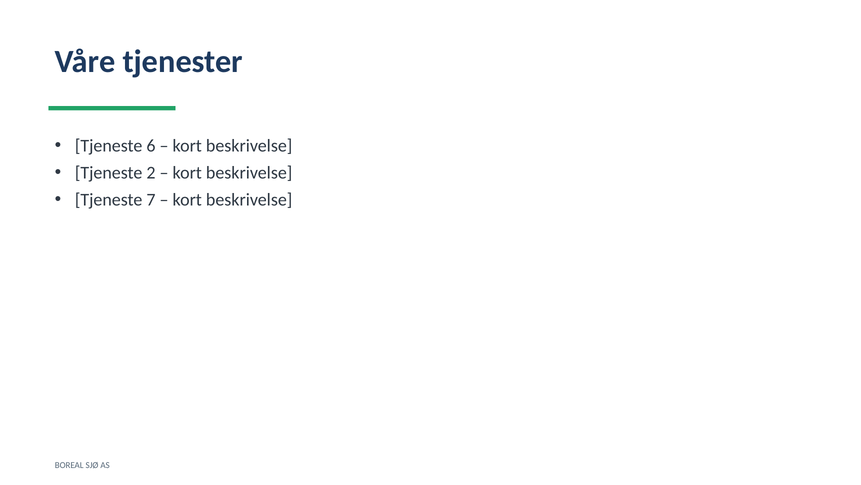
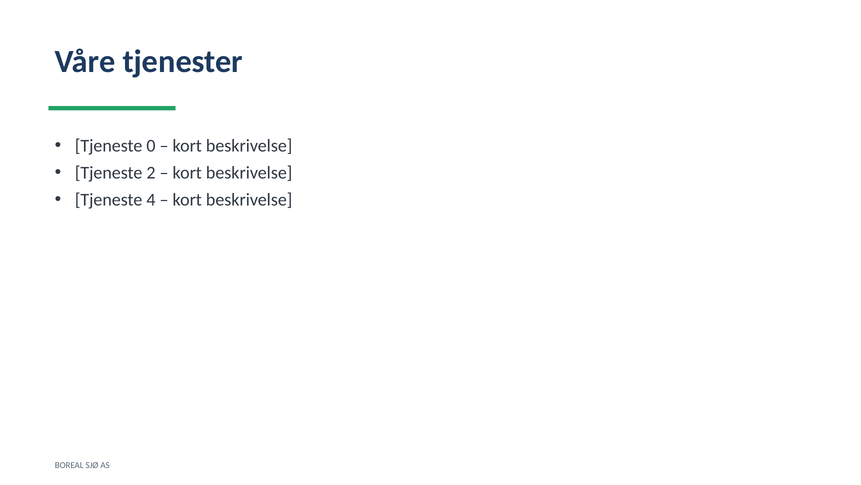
6: 6 -> 0
7: 7 -> 4
